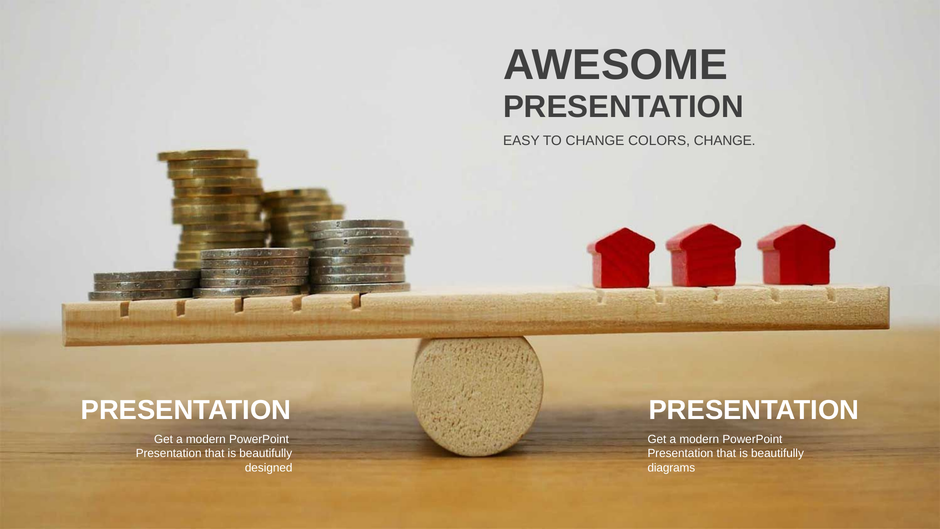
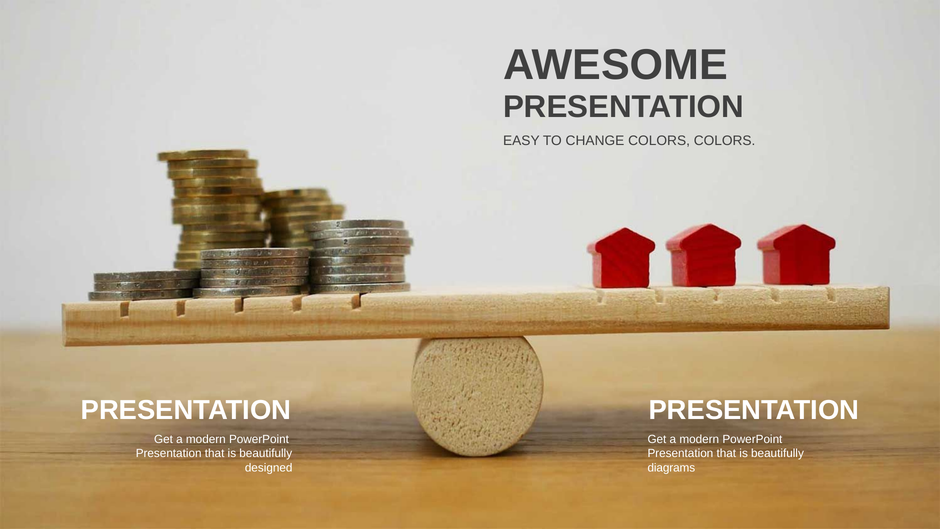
COLORS CHANGE: CHANGE -> COLORS
